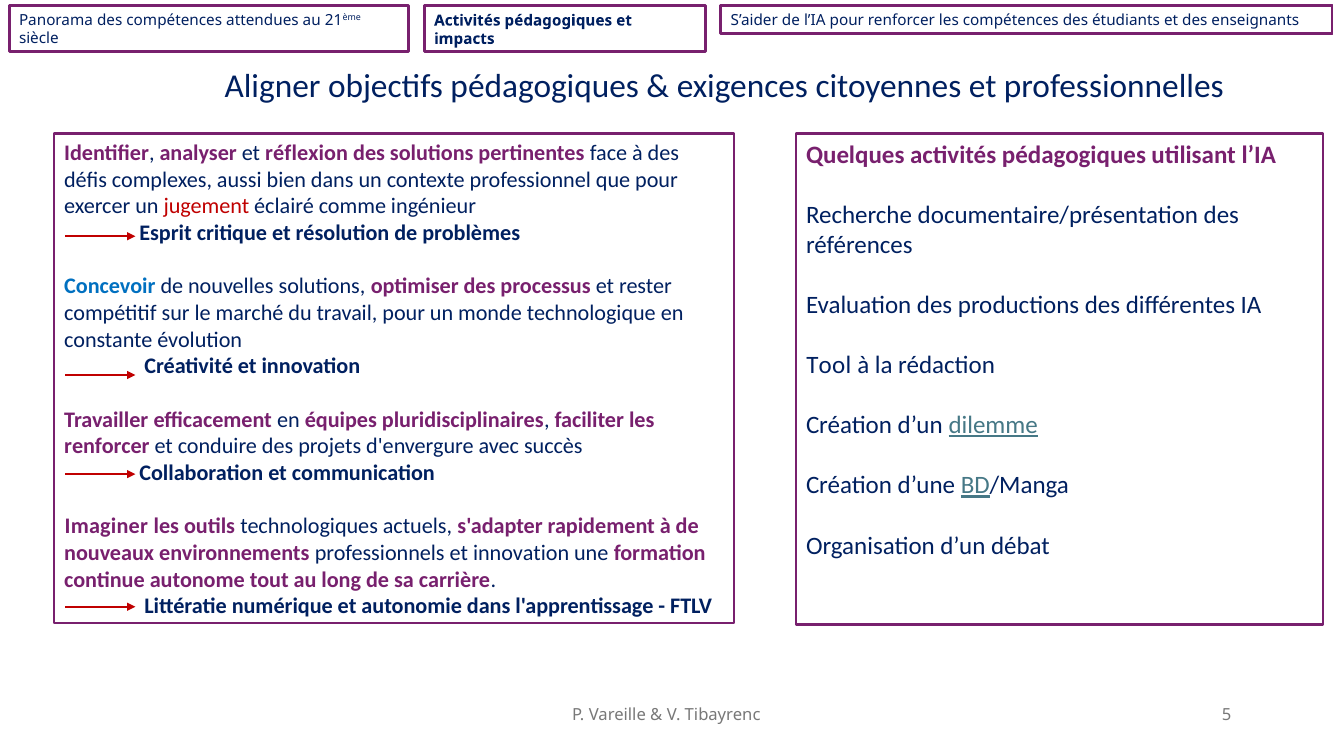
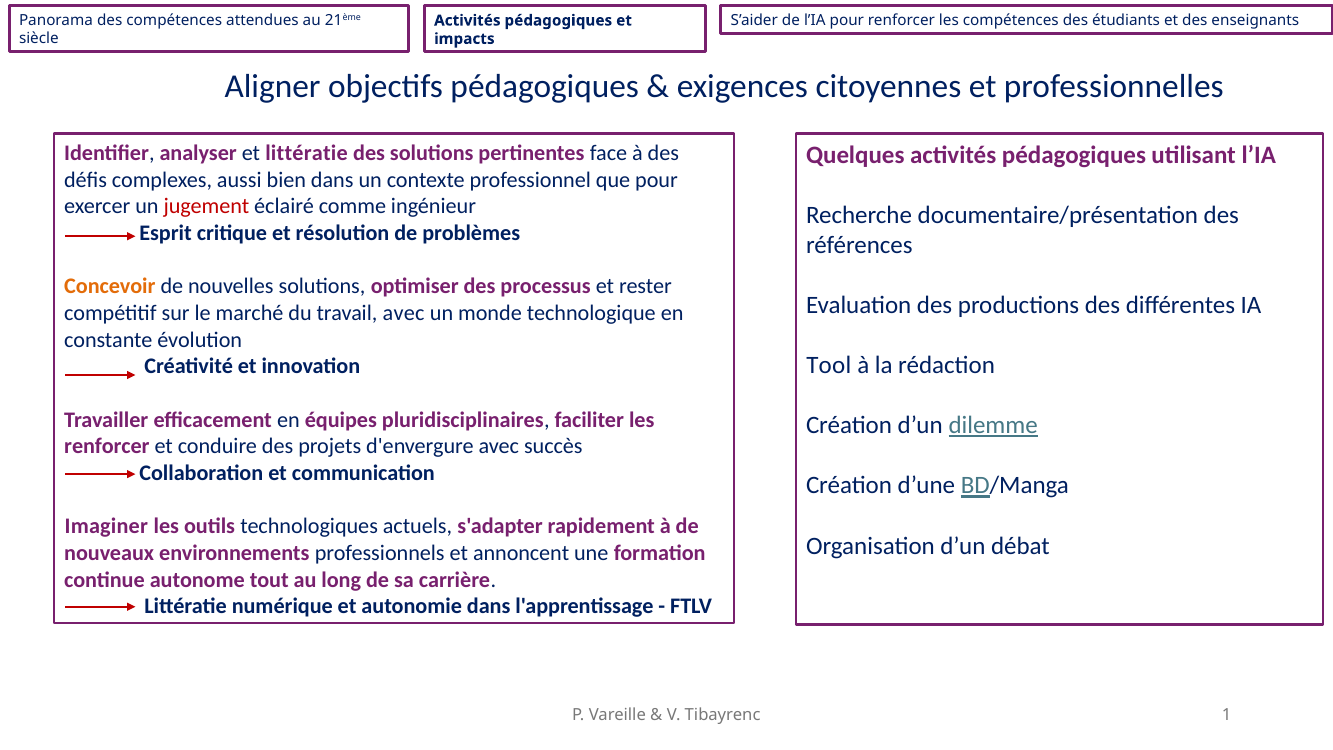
et réflexion: réflexion -> littératie
Concevoir colour: blue -> orange
travail pour: pour -> avec
professionnels et innovation: innovation -> annoncent
5: 5 -> 1
